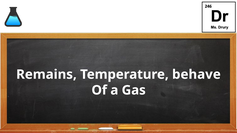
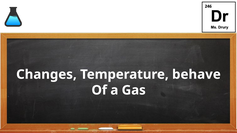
Remains: Remains -> Changes
